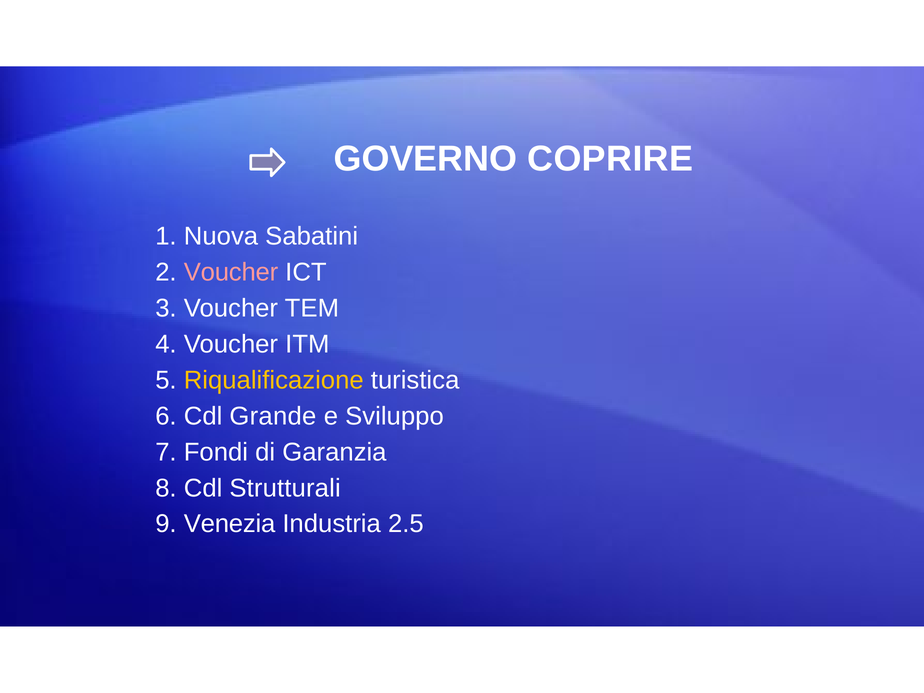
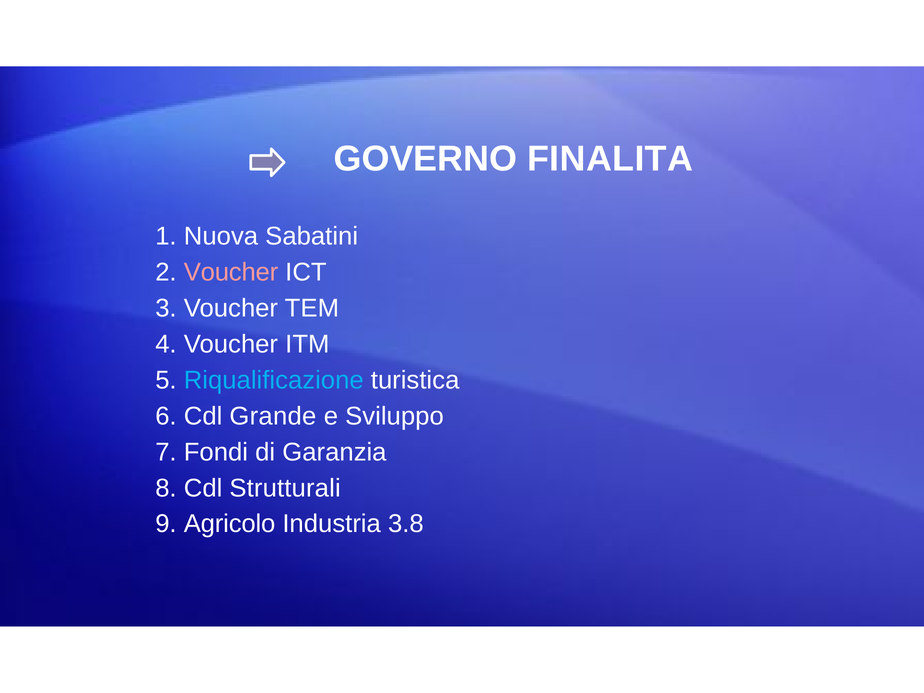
COPRIRE: COPRIRE -> FINALITA
Riqualificazione colour: yellow -> light blue
Venezia: Venezia -> Agricolo
2.5: 2.5 -> 3.8
